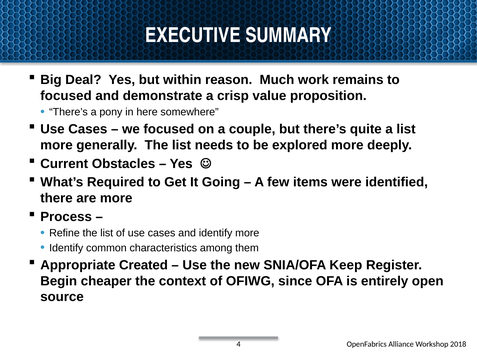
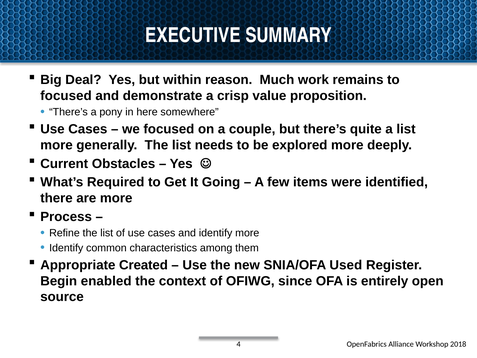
Keep: Keep -> Used
cheaper: cheaper -> enabled
